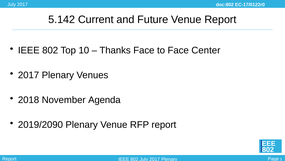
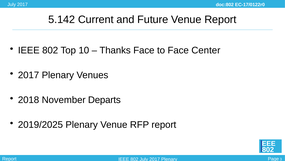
Agenda: Agenda -> Departs
2019/2090: 2019/2090 -> 2019/2025
